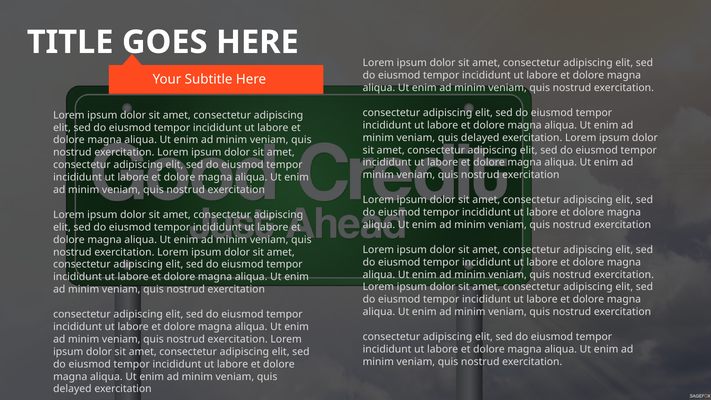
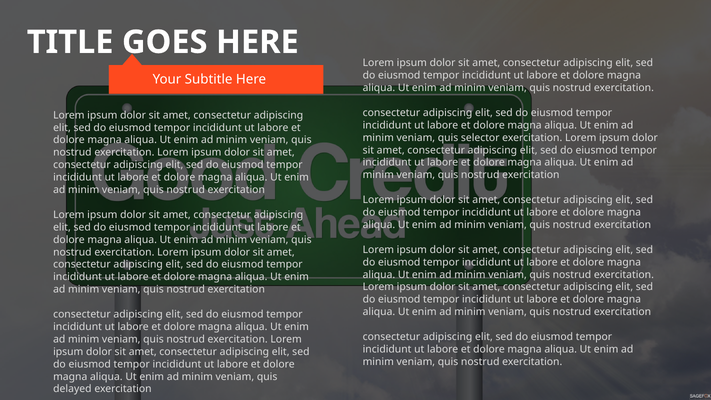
delayed at (480, 138): delayed -> selector
